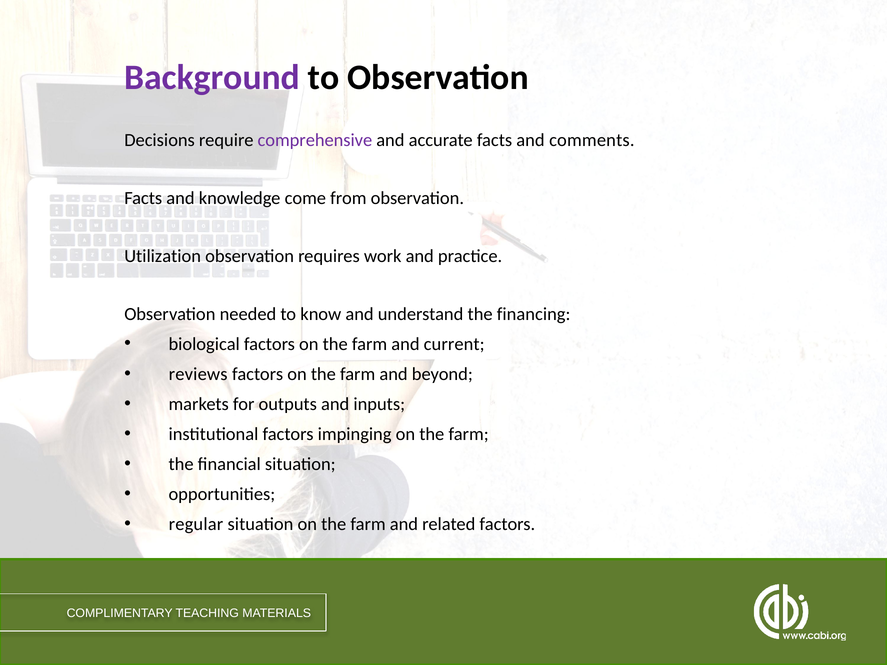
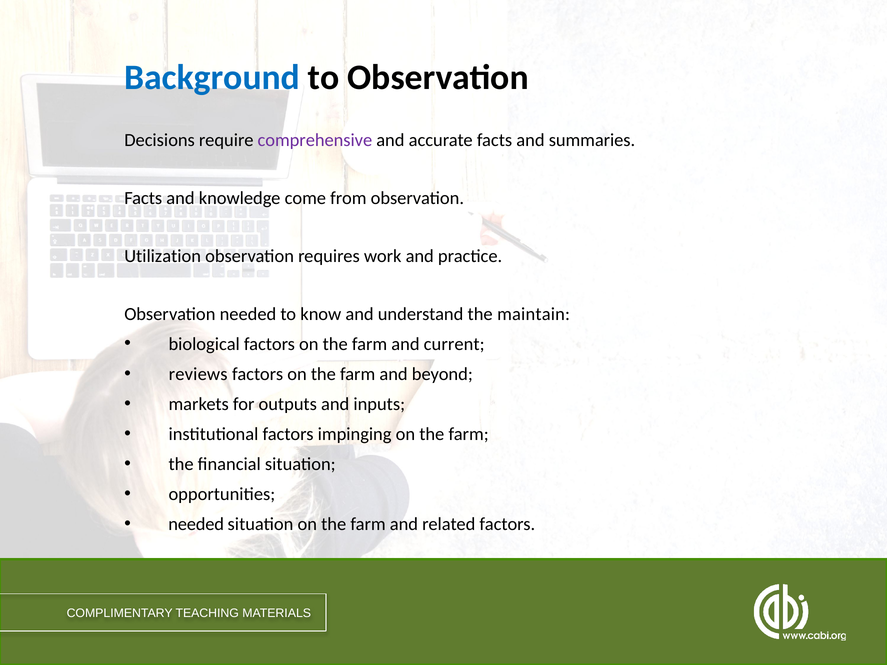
Background colour: purple -> blue
comments: comments -> summaries
financing: financing -> maintain
regular at (196, 524): regular -> needed
